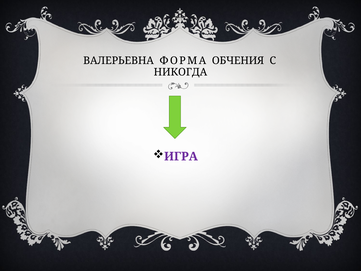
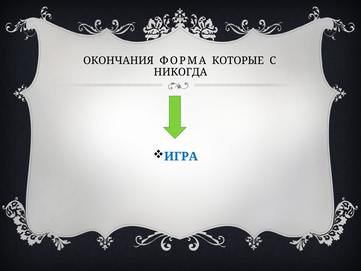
ВАЛЕРЬЕВНА: ВАЛЕРЬЕВНА -> ОКОНЧАНИЯ
ОБЧЕНИЯ: ОБЧЕНИЯ -> КОТОРЫЕ
ИГРА colour: purple -> blue
